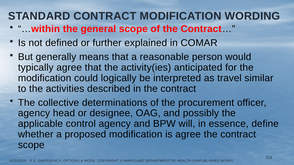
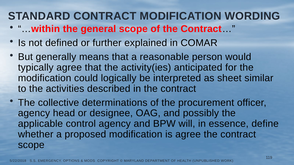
travel: travel -> sheet
